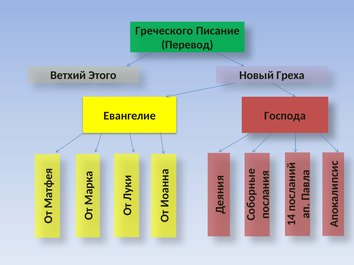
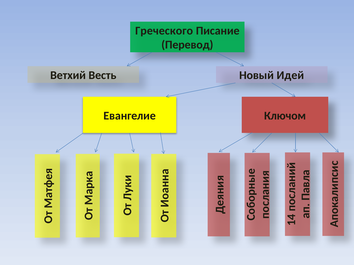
Этого: Этого -> Весть
Греха: Греха -> Идей
Господа: Господа -> Ключом
